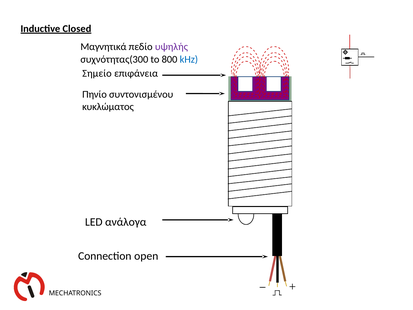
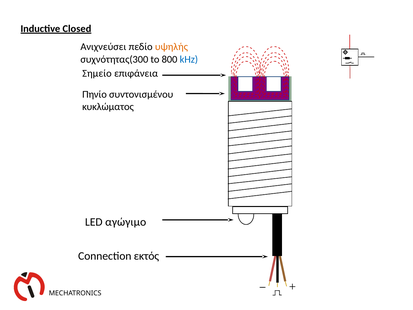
Μαγνητικά: Μαγνητικά -> Ανιχνεύσει
υψηλής colour: purple -> orange
ανάλογα: ανάλογα -> αγώγιμο
open: open -> εκτός
